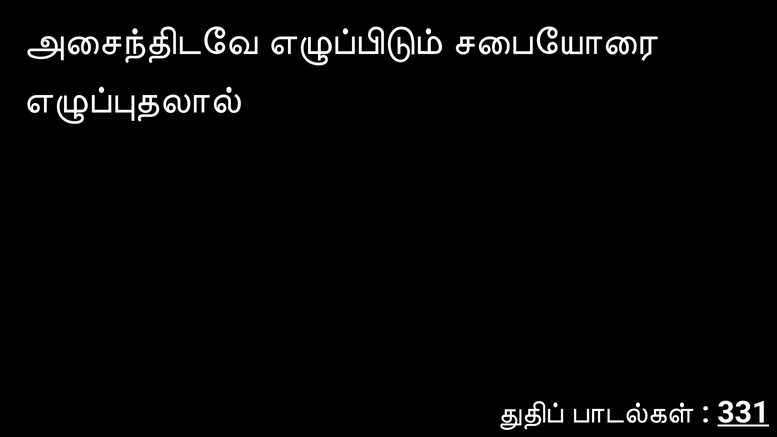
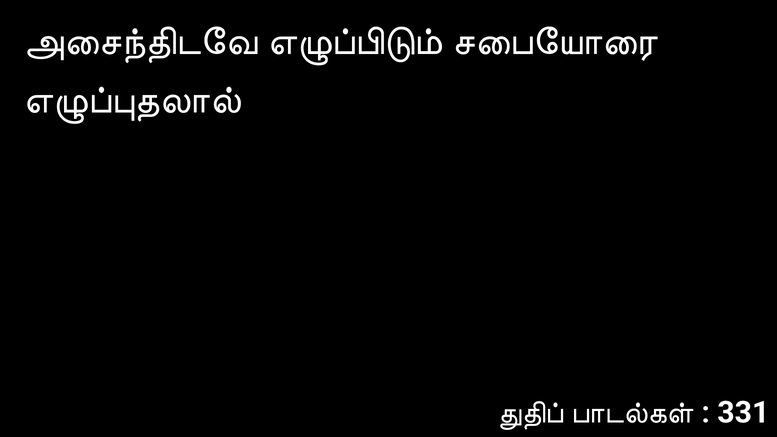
331 underline: present -> none
